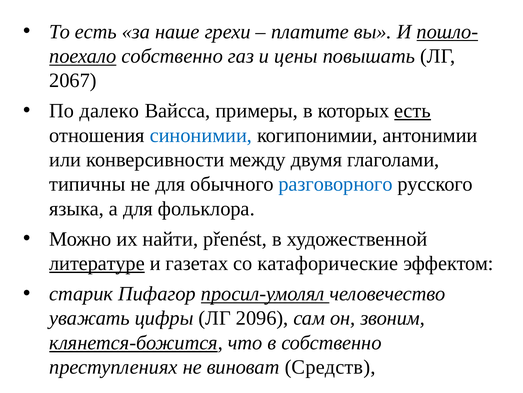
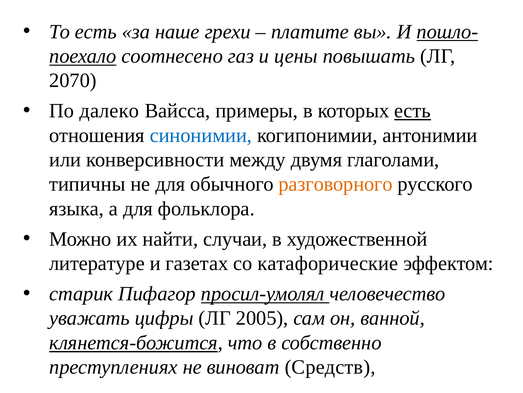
собственно at (172, 56): собственно -> соотнесено
2067: 2067 -> 2070
разговорного colour: blue -> orange
přenést: přenést -> случаи
литературе underline: present -> none
2096: 2096 -> 2005
звоним: звоним -> ванной
